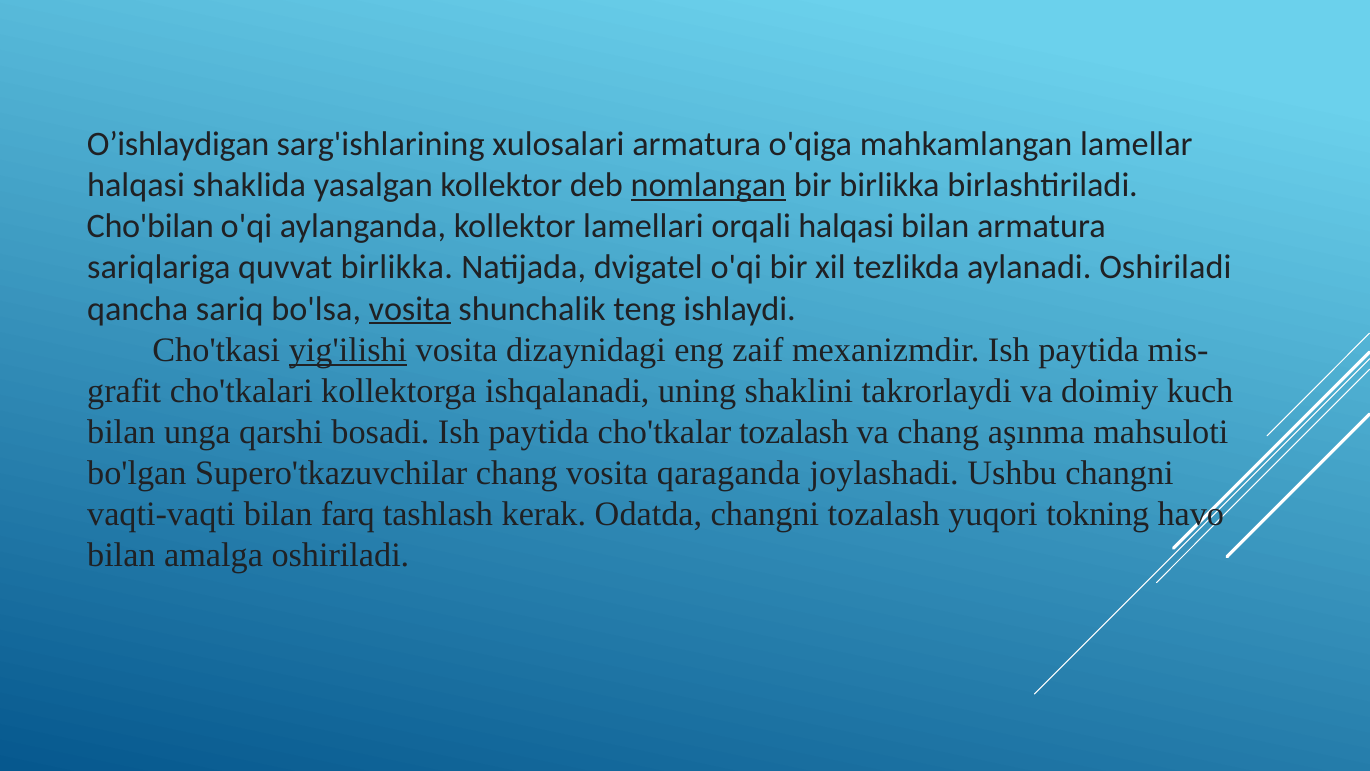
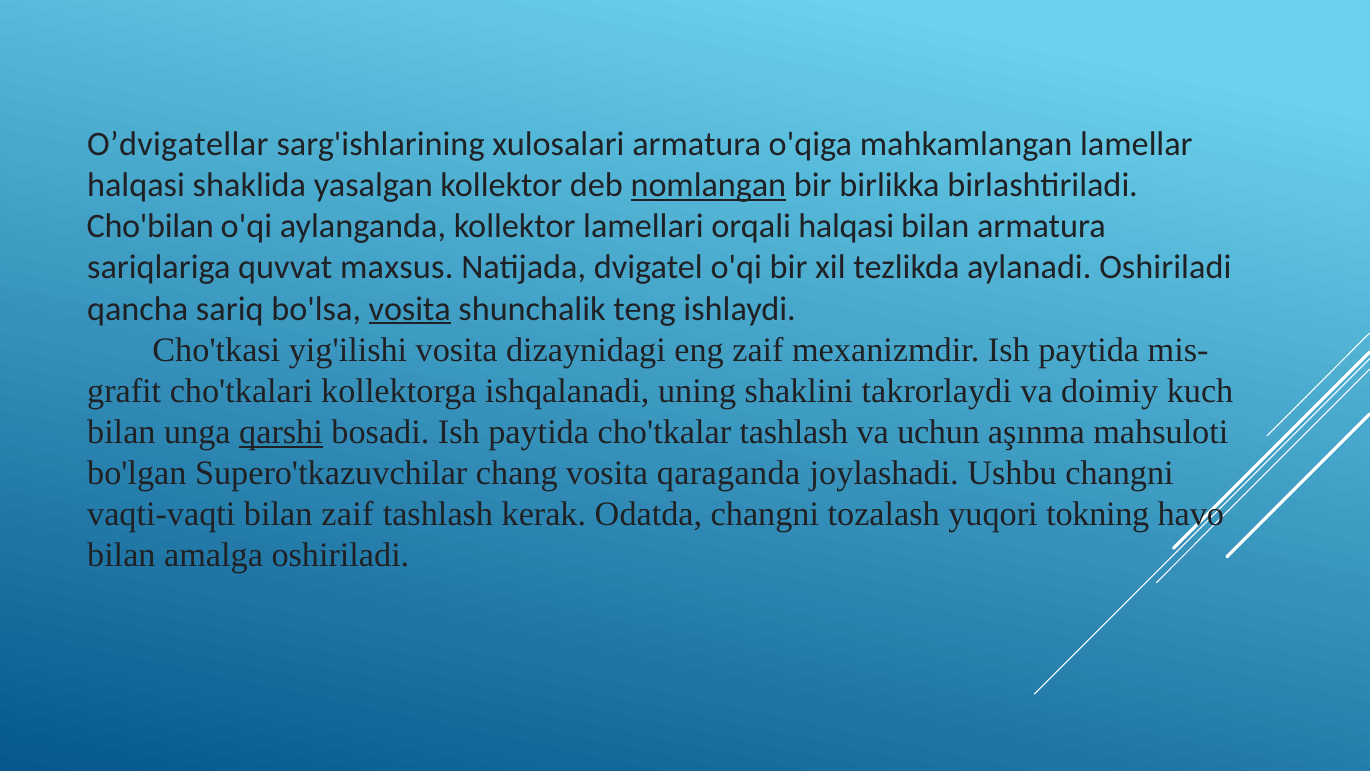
O’ishlaydigan: O’ishlaydigan -> O’dvigatellar
quvvat birlikka: birlikka -> maxsus
yig'ilishi underline: present -> none
qarshi underline: none -> present
cho'tkalar tozalash: tozalash -> tashlash
va chang: chang -> uchun
bilan farq: farq -> zaif
